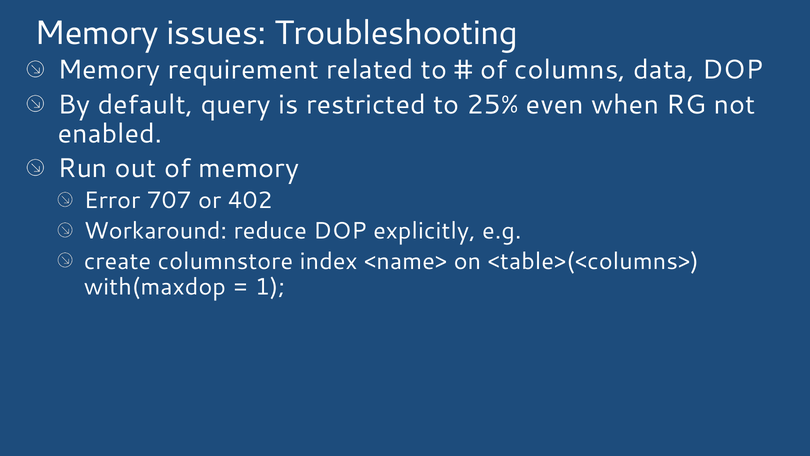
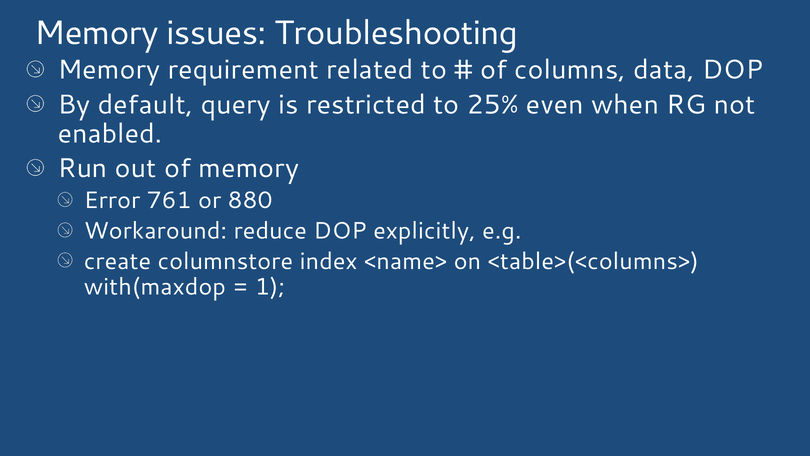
707: 707 -> 761
402: 402 -> 880
